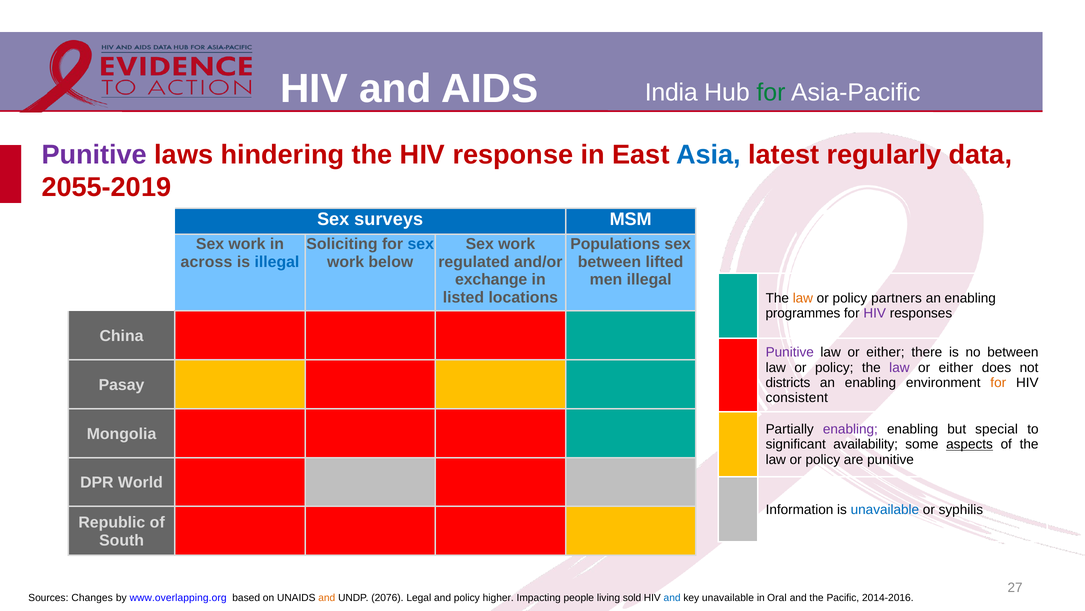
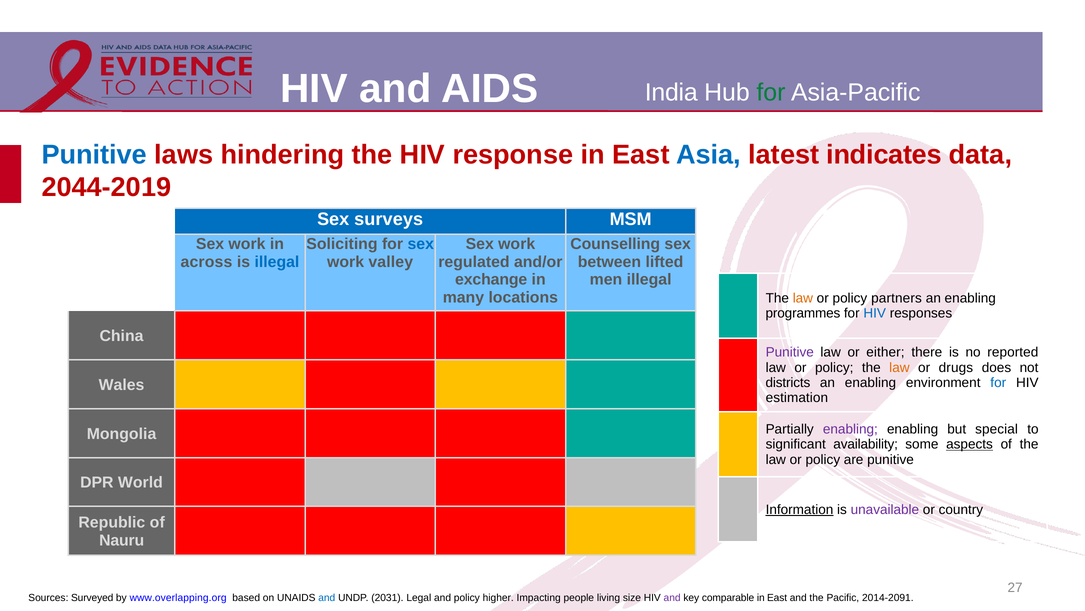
Punitive at (94, 155) colour: purple -> blue
regularly: regularly -> indicates
2055-2019: 2055-2019 -> 2044-2019
Populations: Populations -> Counselling
below: below -> valley
listed: listed -> many
HIV at (875, 313) colour: purple -> blue
no between: between -> reported
law at (899, 367) colour: purple -> orange
either at (956, 367): either -> drugs
for at (998, 382) colour: orange -> blue
Pasay: Pasay -> Wales
consistent: consistent -> estimation
Information underline: none -> present
unavailable at (885, 509) colour: blue -> purple
syphilis: syphilis -> country
South: South -> Nauru
Changes: Changes -> Surveyed
and at (327, 597) colour: orange -> blue
2076: 2076 -> 2031
sold: sold -> size
and at (672, 597) colour: blue -> purple
key unavailable: unavailable -> comparable
Oral at (777, 597): Oral -> East
2014-2016: 2014-2016 -> 2014-2091
